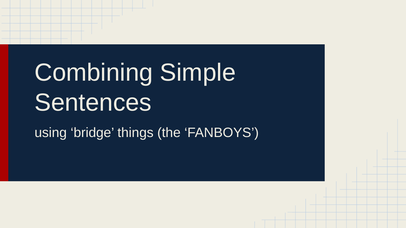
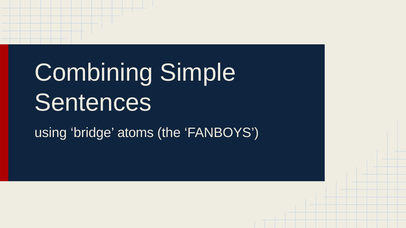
things: things -> atoms
